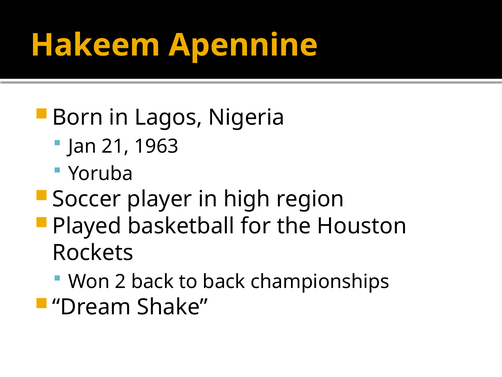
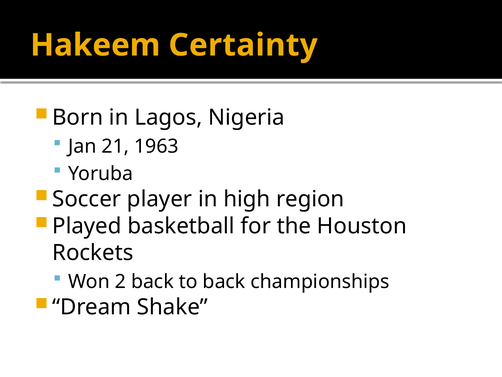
Apennine: Apennine -> Certainty
